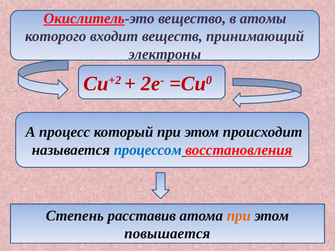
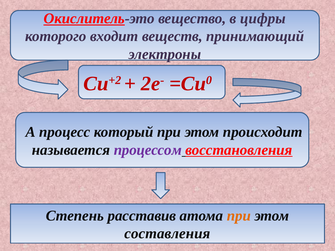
атомы: атомы -> цифры
процессом colour: blue -> purple
повышается: повышается -> составления
